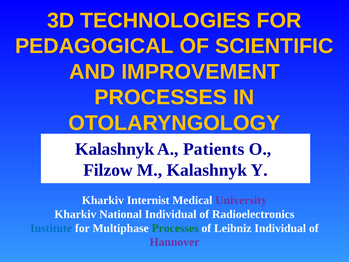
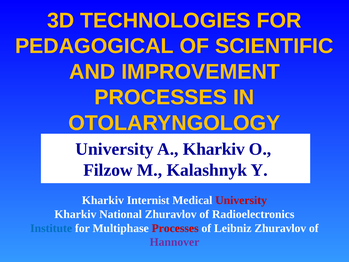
Kalashnyk at (115, 149): Kalashnyk -> University
A Patients: Patients -> Kharkiv
University at (241, 200) colour: purple -> red
National Individual: Individual -> Zhuravlov
Processes at (175, 228) colour: green -> red
Leibniz Individual: Individual -> Zhuravlov
